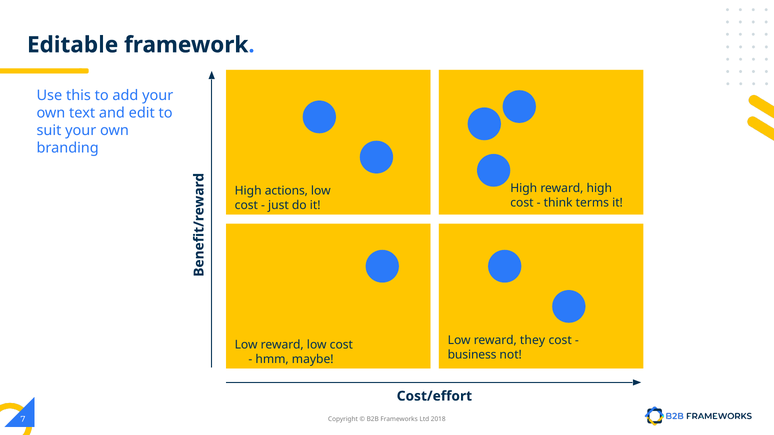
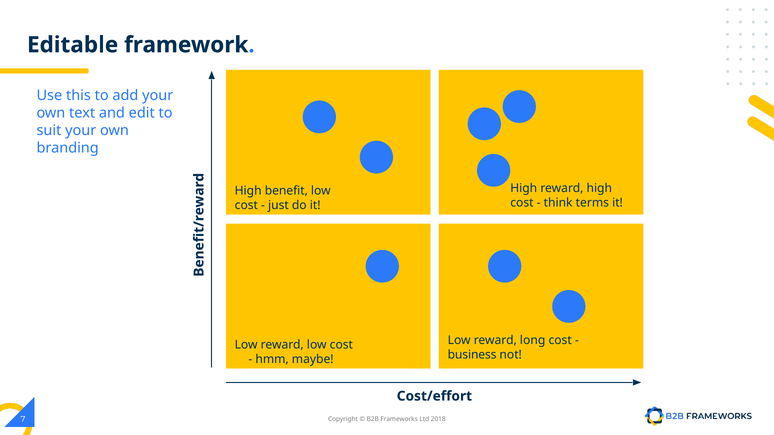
actions: actions -> benefit
they: they -> long
